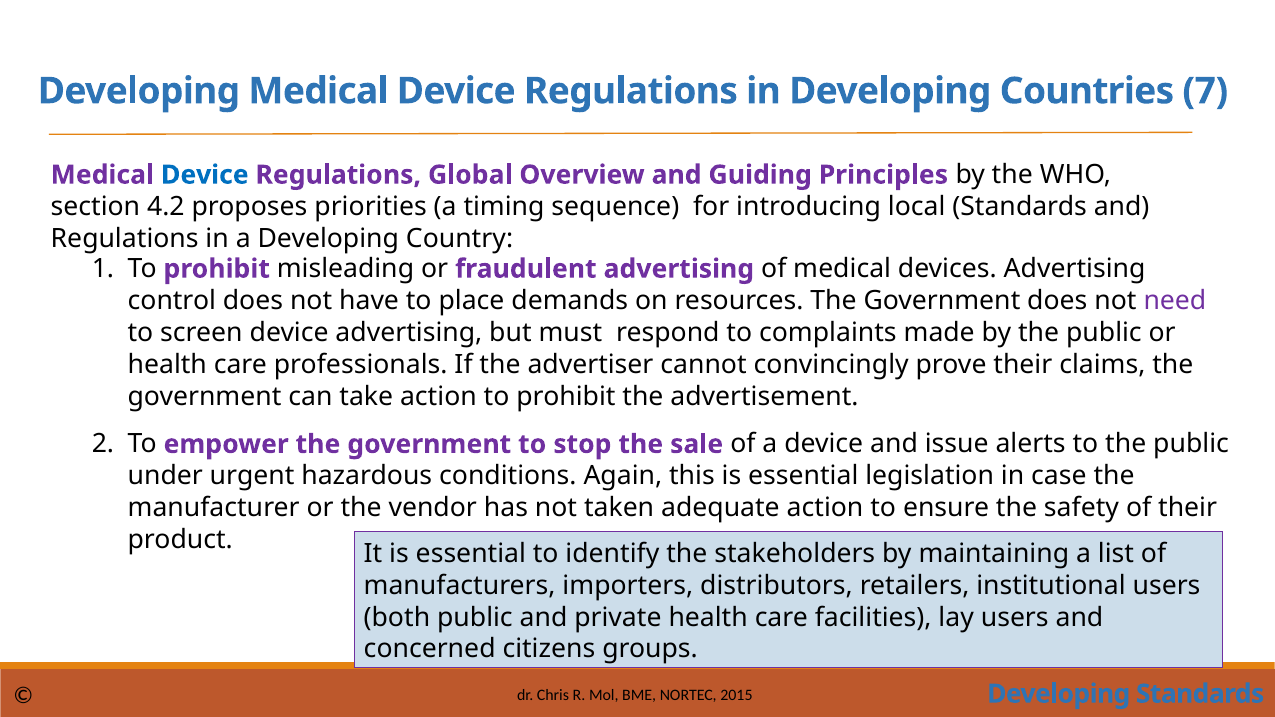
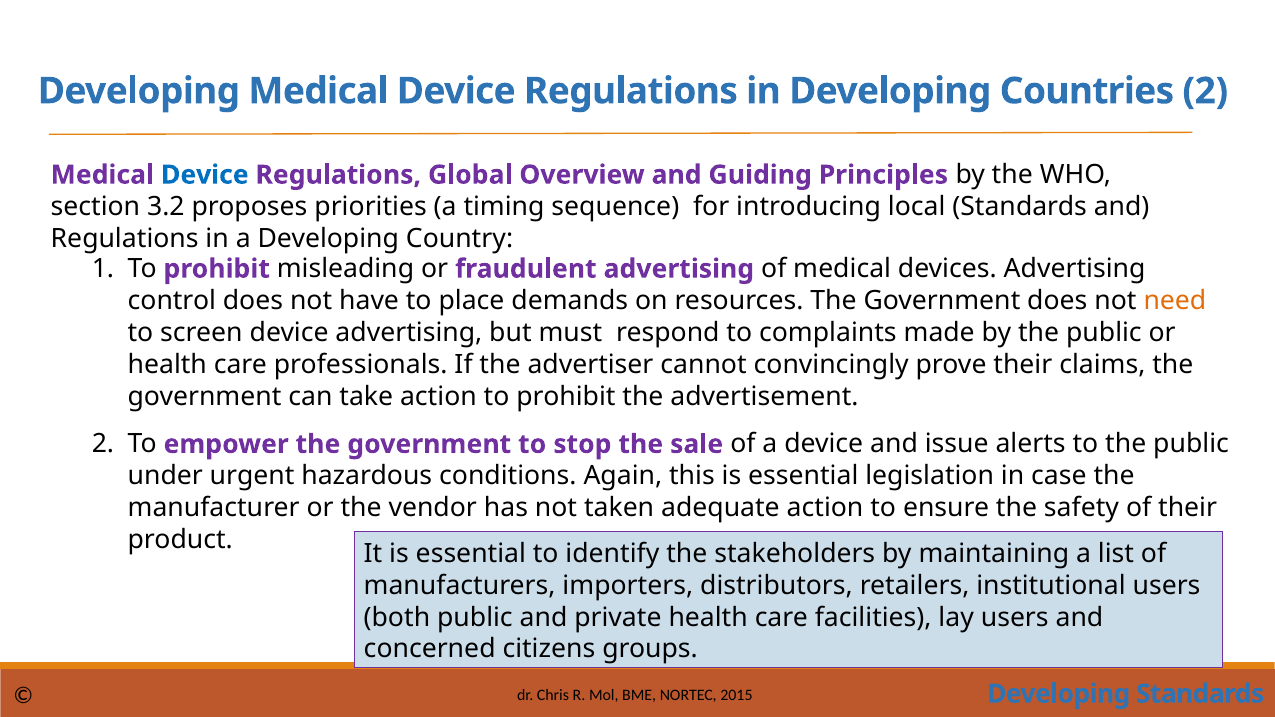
Countries 7: 7 -> 2
4.2: 4.2 -> 3.2
need colour: purple -> orange
